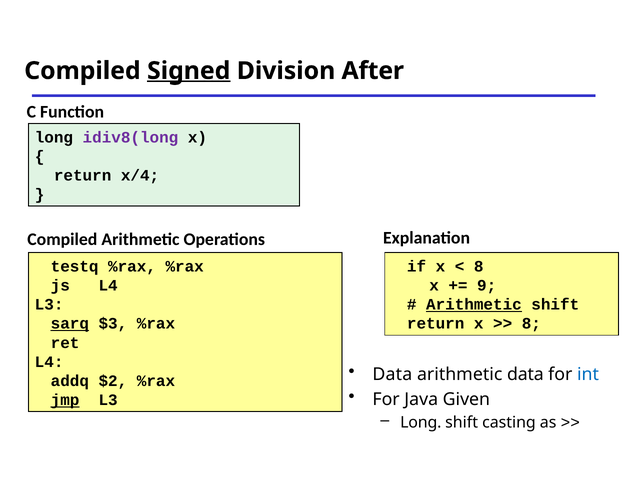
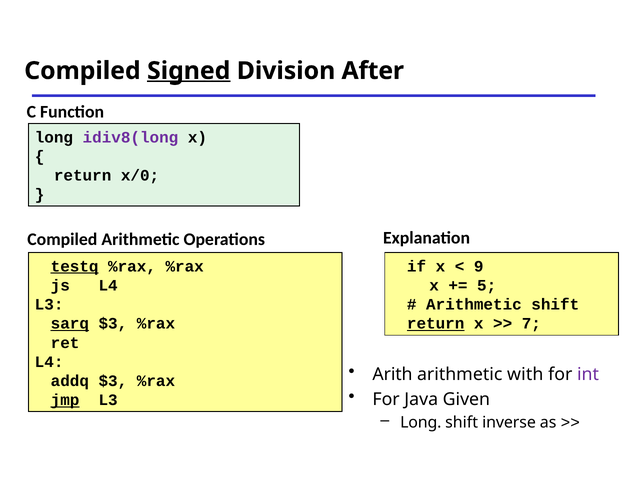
x/4: x/4 -> x/0
testq underline: none -> present
8 at (479, 267): 8 -> 9
9: 9 -> 5
Arithmetic at (474, 305) underline: present -> none
return at (436, 324) underline: none -> present
8 at (531, 324): 8 -> 7
Data at (392, 375): Data -> Arith
arithmetic data: data -> with
int colour: blue -> purple
addq $2: $2 -> $3
casting: casting -> inverse
